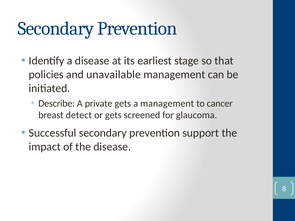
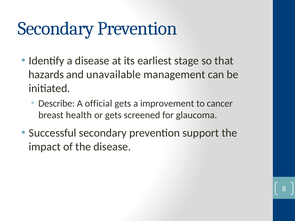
policies: policies -> hazards
private: private -> official
a management: management -> improvement
detect: detect -> health
